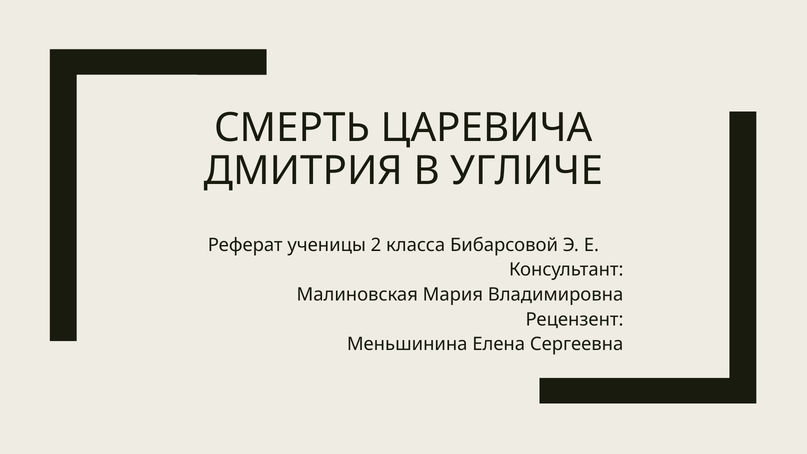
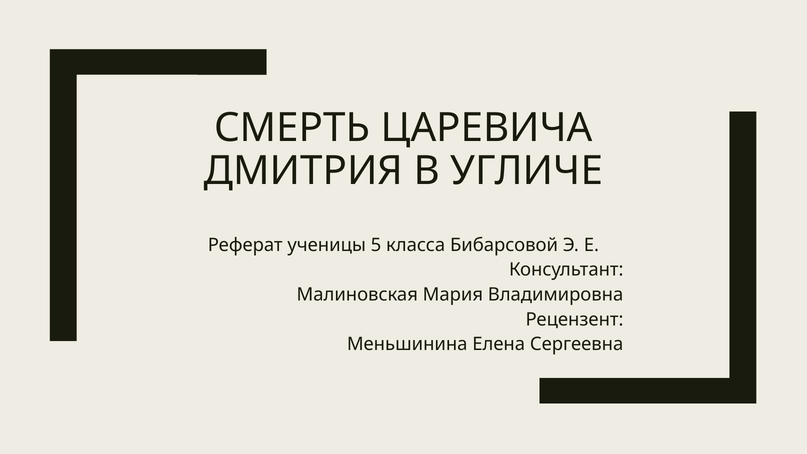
2: 2 -> 5
